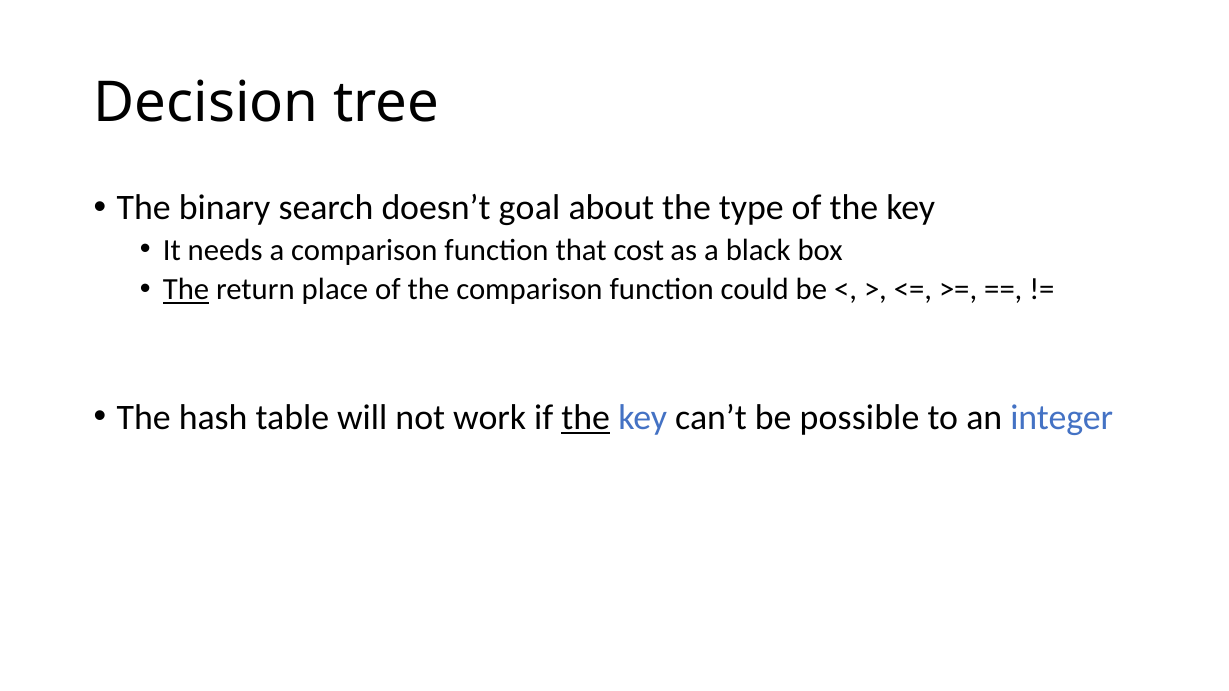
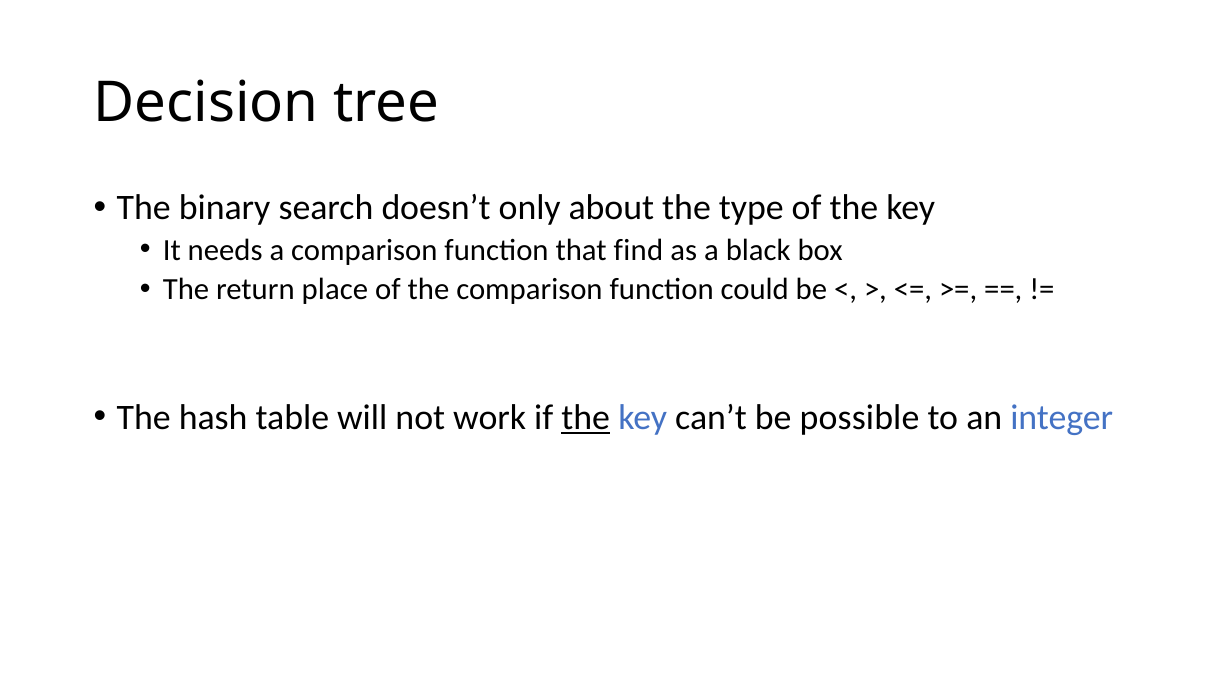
goal: goal -> only
cost: cost -> find
The at (186, 290) underline: present -> none
